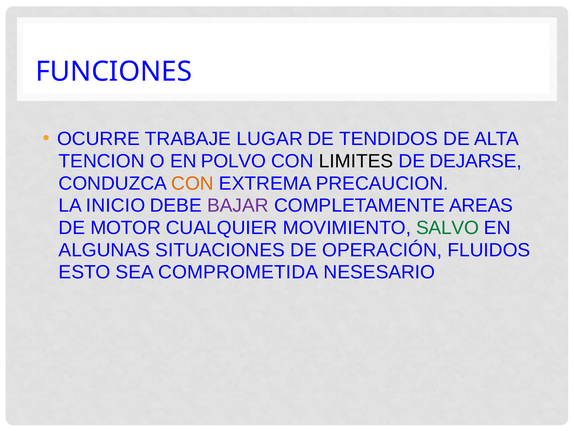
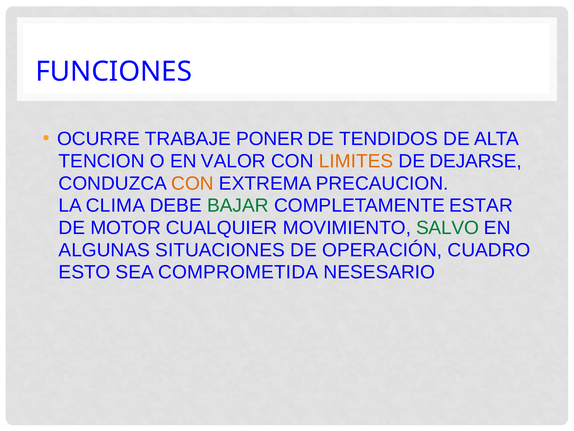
LUGAR: LUGAR -> PONER
POLVO: POLVO -> VALOR
LIMITES colour: black -> orange
INICIO: INICIO -> CLIMA
BAJAR colour: purple -> green
AREAS: AREAS -> ESTAR
FLUIDOS: FLUIDOS -> CUADRO
